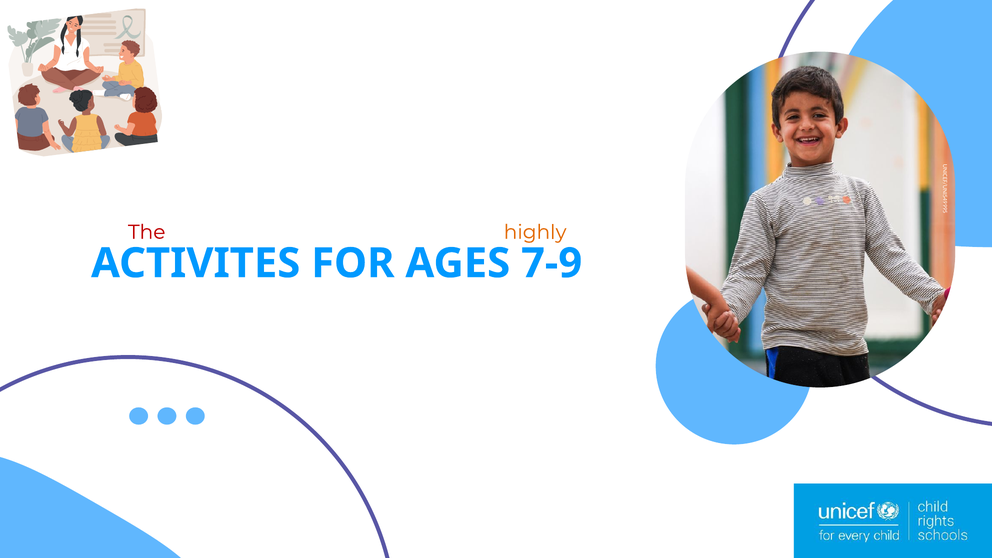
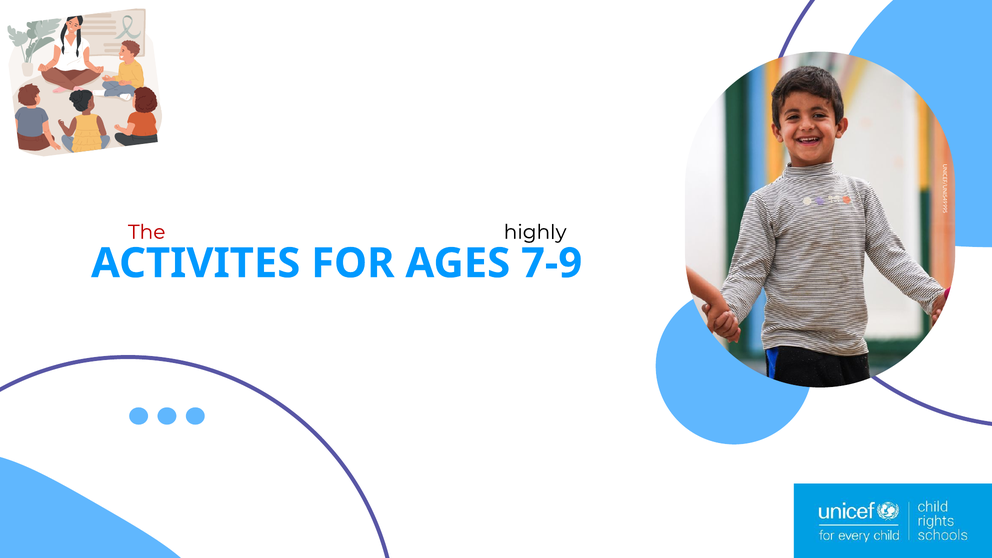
highly colour: orange -> black
